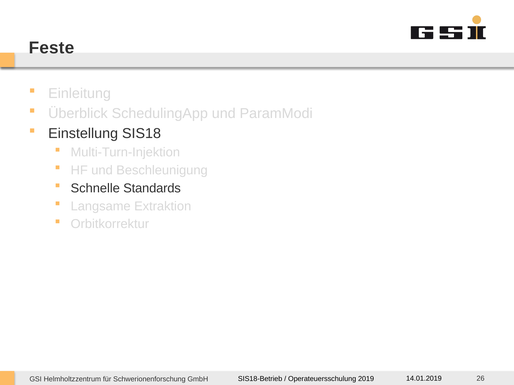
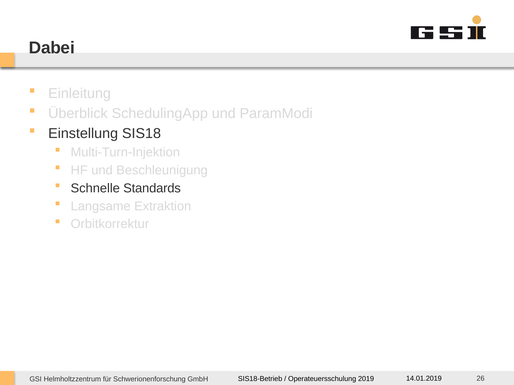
Feste: Feste -> Dabei
